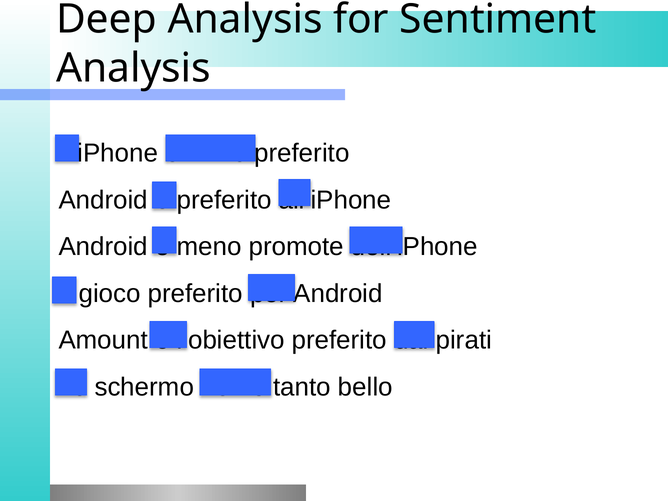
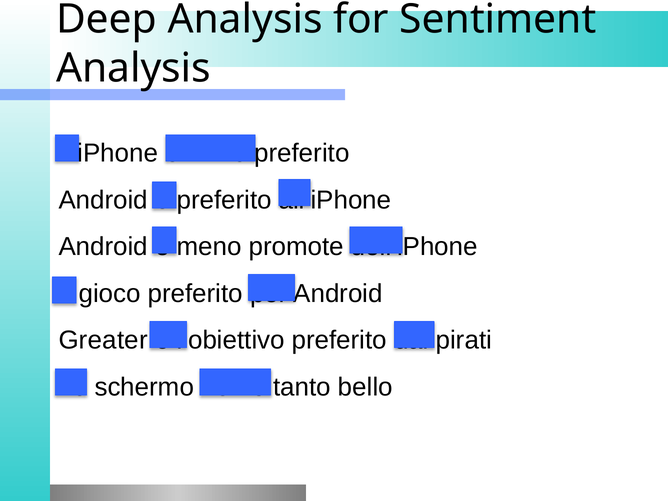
Amount: Amount -> Greater
